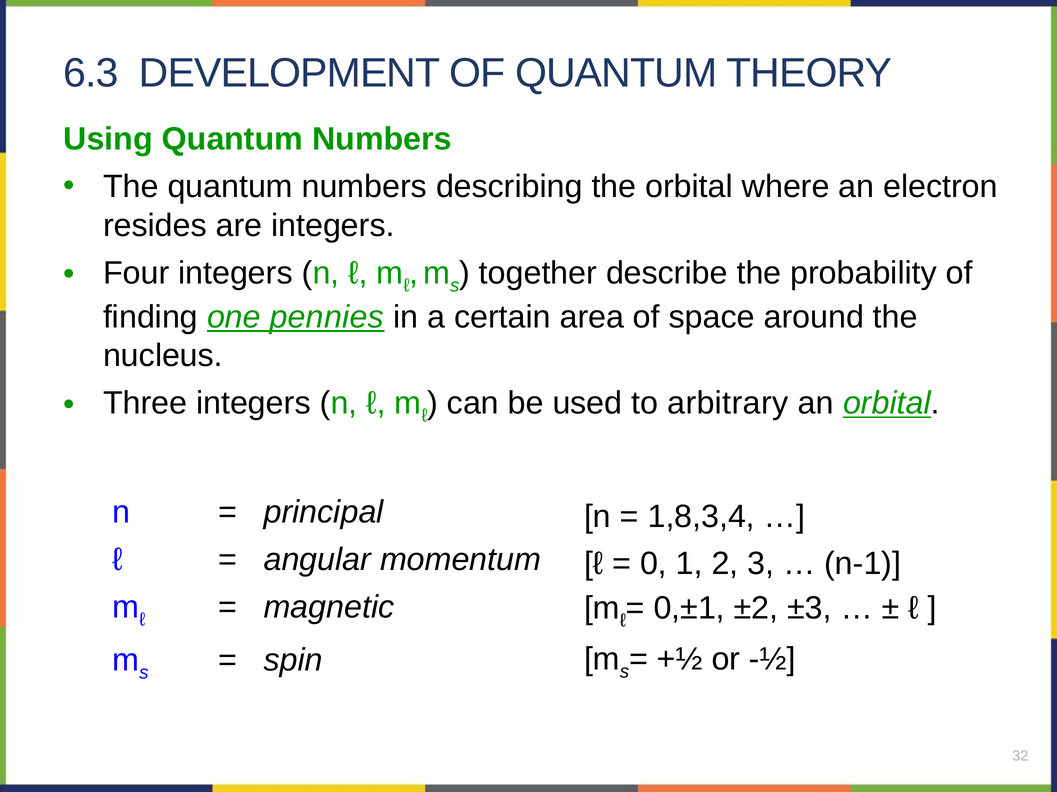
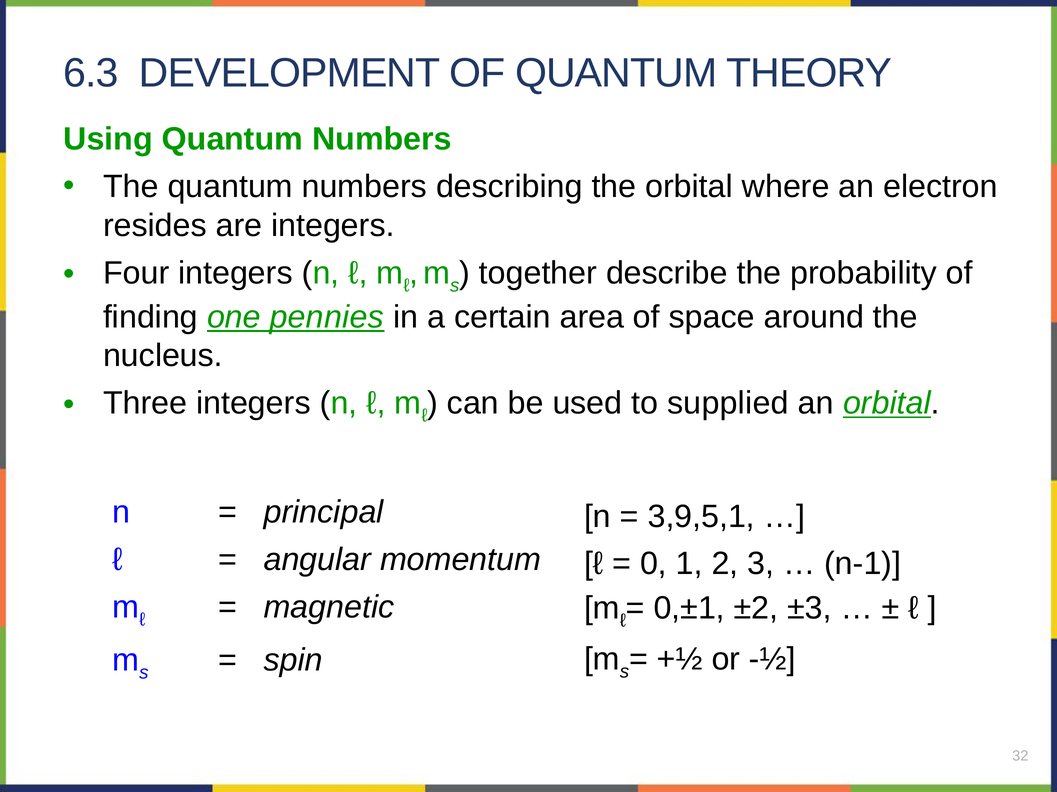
arbitrary: arbitrary -> supplied
1,8,3,4: 1,8,3,4 -> 3,9,5,1
